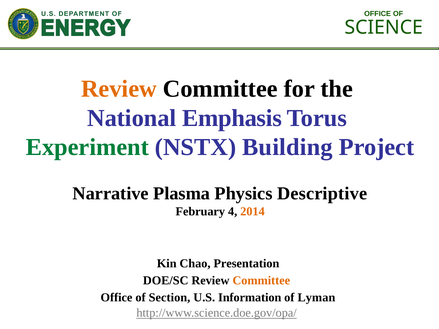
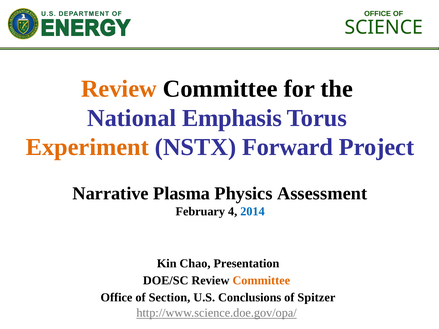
Experiment colour: green -> orange
Building: Building -> Forward
Descriptive: Descriptive -> Assessment
2014 colour: orange -> blue
Information: Information -> Conclusions
Lyman: Lyman -> Spitzer
